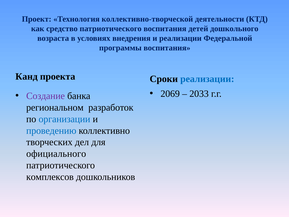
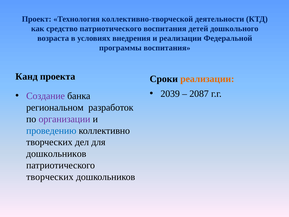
реализации at (207, 79) colour: blue -> orange
2069: 2069 -> 2039
2033: 2033 -> 2087
организации colour: blue -> purple
официального at (56, 154): официального -> дошкольников
комплексов at (50, 177): комплексов -> творческих
